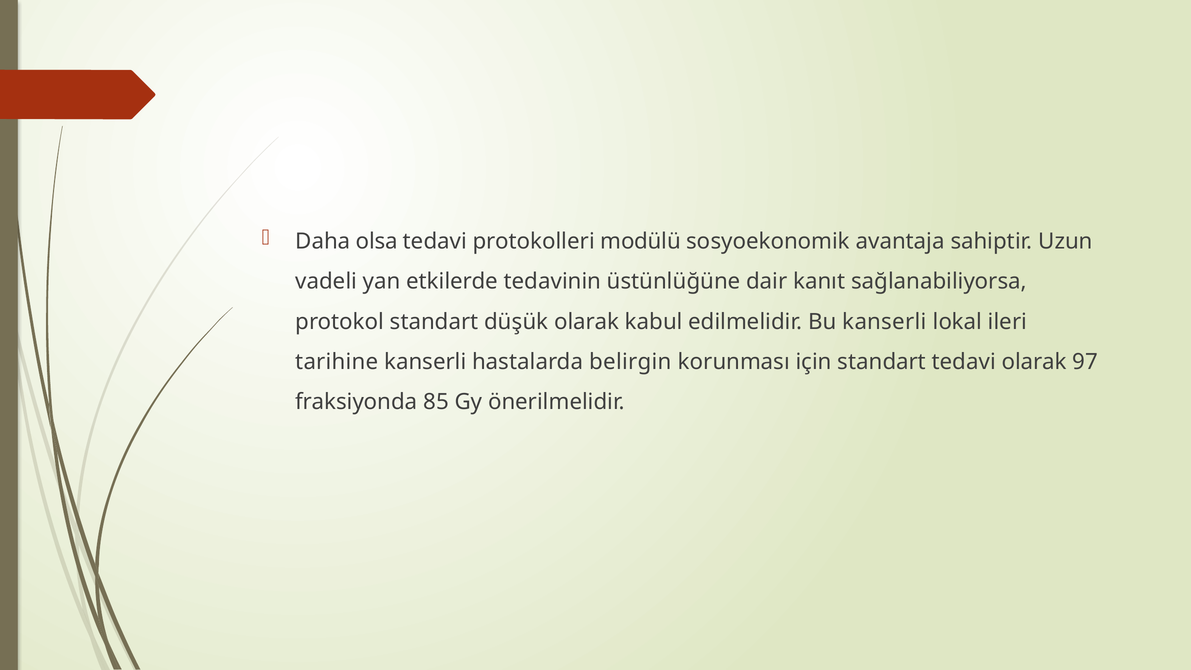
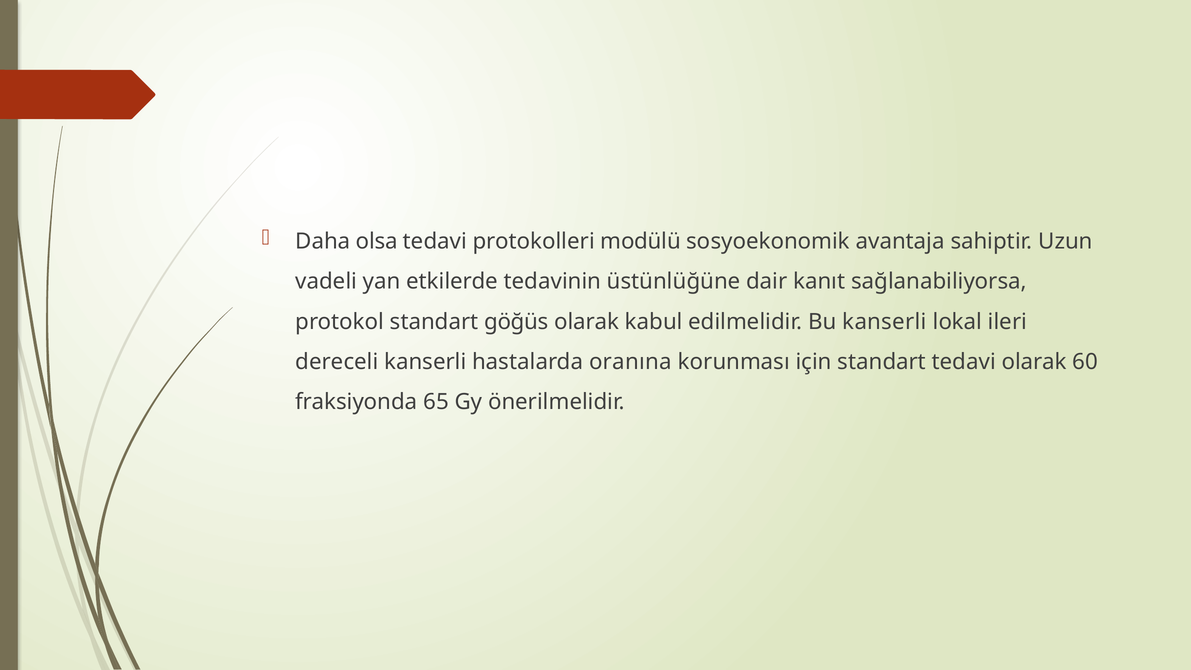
düşük: düşük -> göğüs
tarihine: tarihine -> dereceli
belirgin: belirgin -> oranına
97: 97 -> 60
85: 85 -> 65
